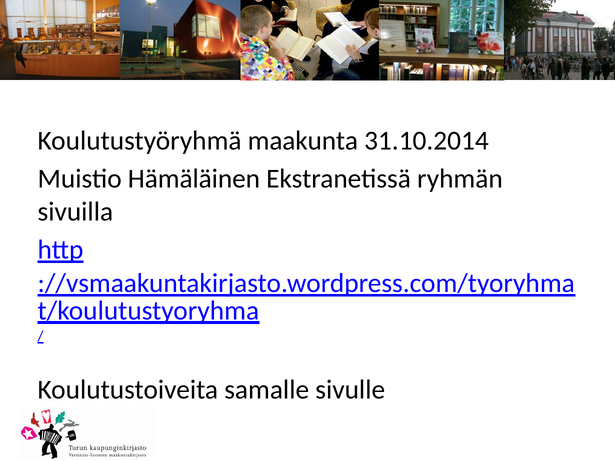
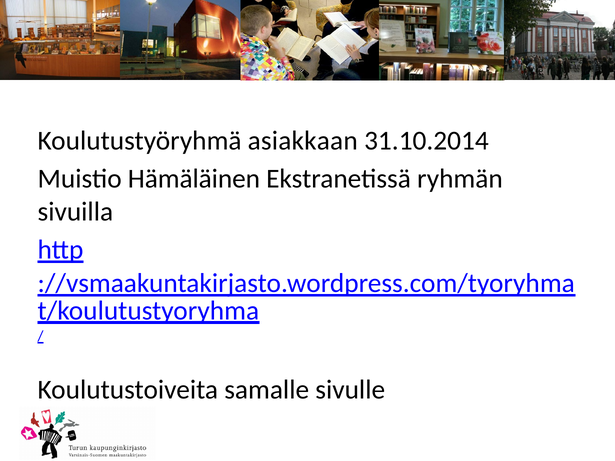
maakunta: maakunta -> asiakkaan
